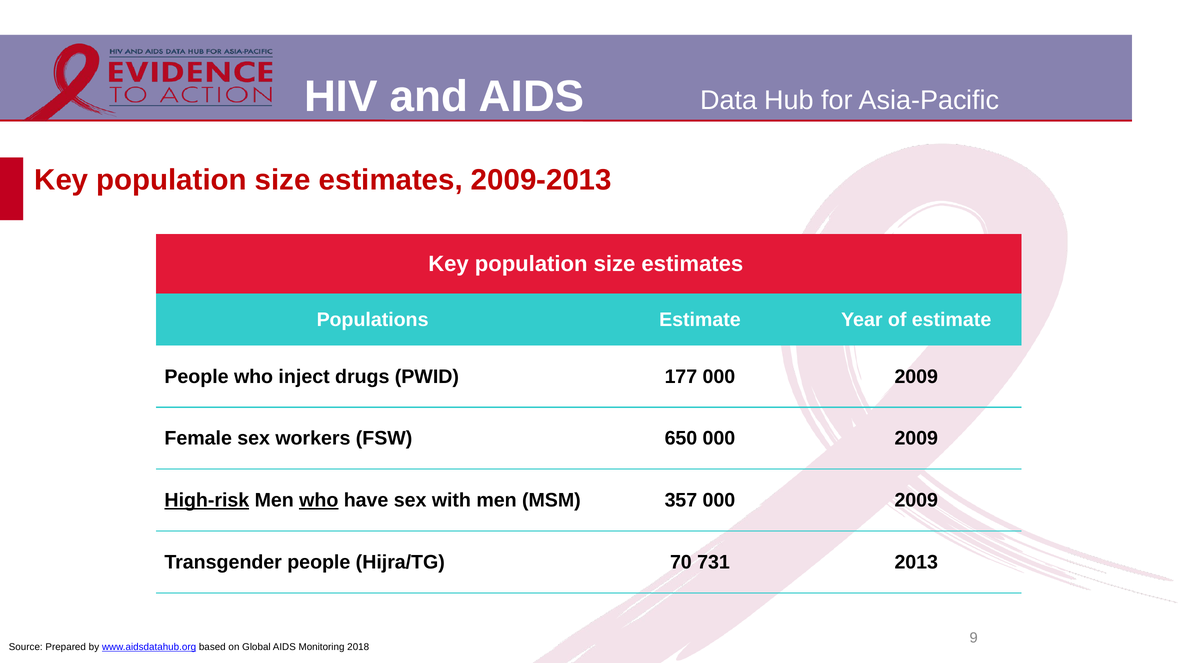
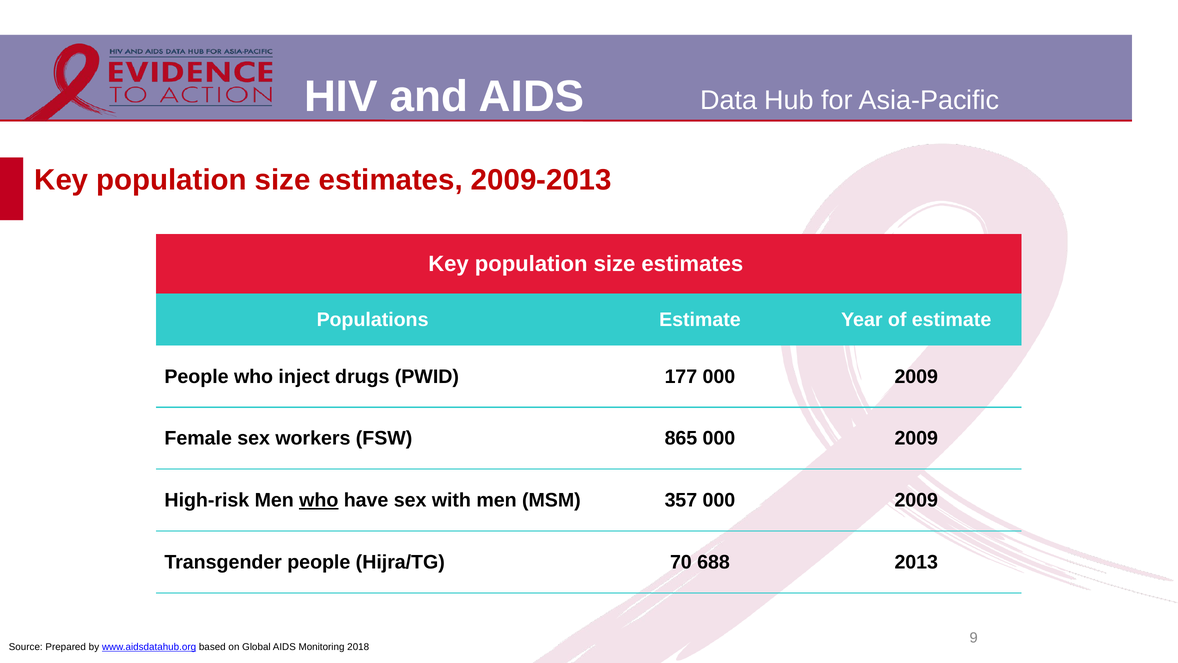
650: 650 -> 865
High-risk underline: present -> none
731: 731 -> 688
